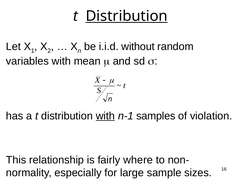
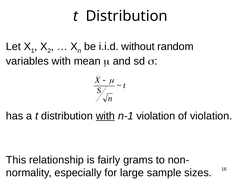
Distribution at (127, 16) underline: present -> none
n-1 samples: samples -> violation
where: where -> grams
